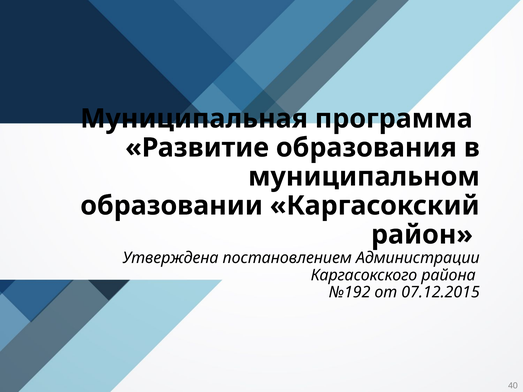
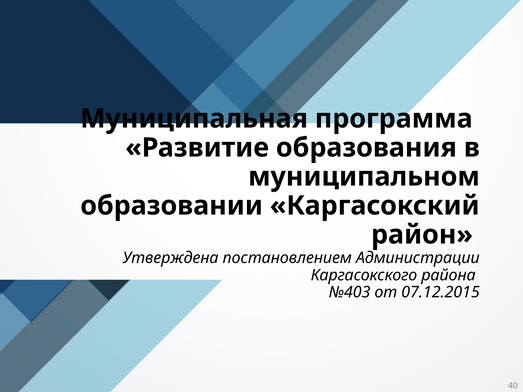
№192: №192 -> №403
